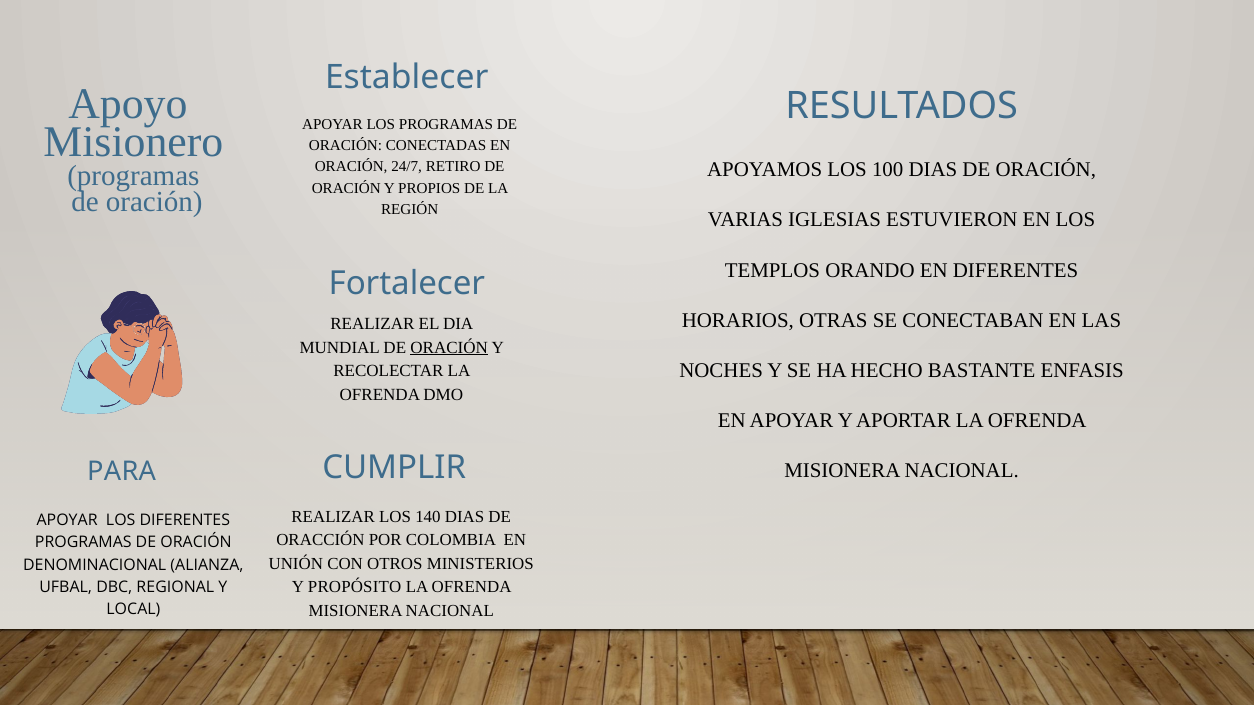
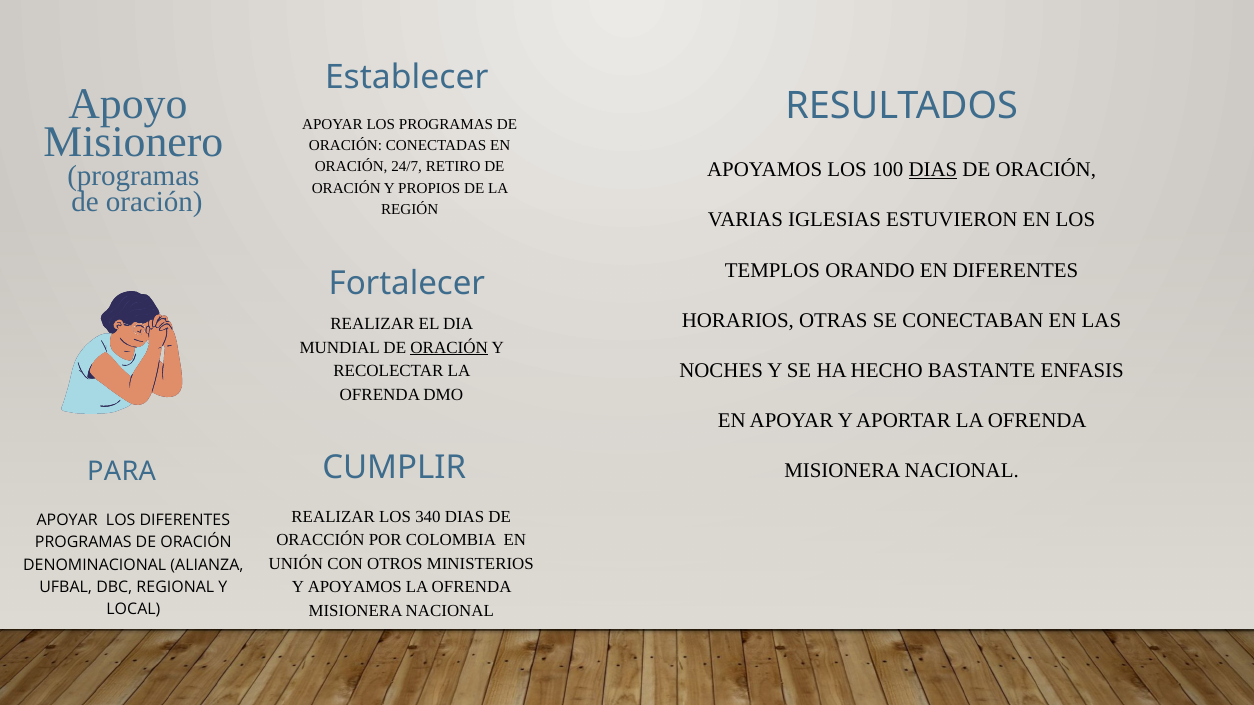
DIAS at (933, 170) underline: none -> present
140: 140 -> 340
Y PROPÓSITO: PROPÓSITO -> APOYAMOS
